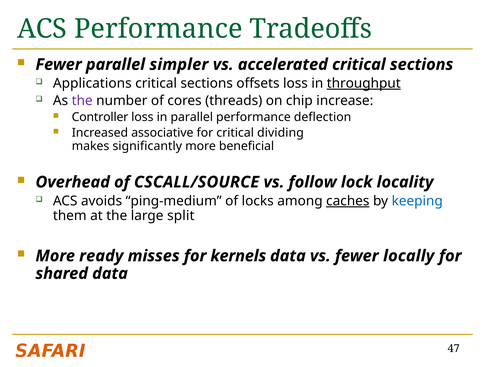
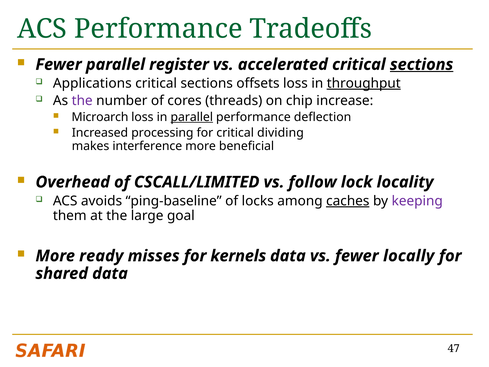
simpler: simpler -> register
sections at (422, 64) underline: none -> present
Controller: Controller -> Microarch
parallel at (192, 117) underline: none -> present
associative: associative -> processing
significantly: significantly -> interference
CSCALL/SOURCE: CSCALL/SOURCE -> CSCALL/LIMITED
ping-medium: ping-medium -> ping-baseline
keeping colour: blue -> purple
split: split -> goal
